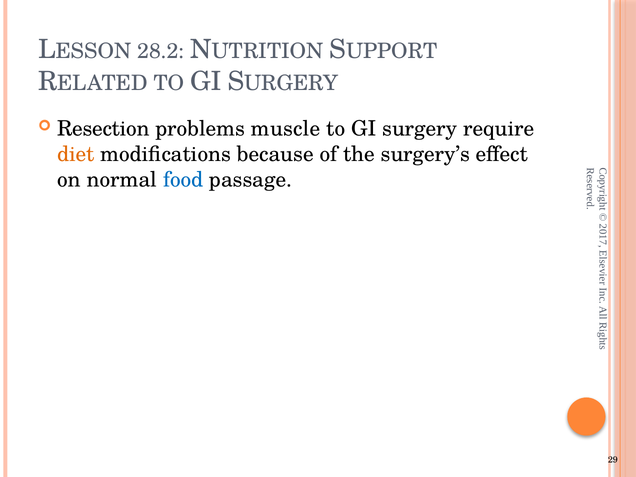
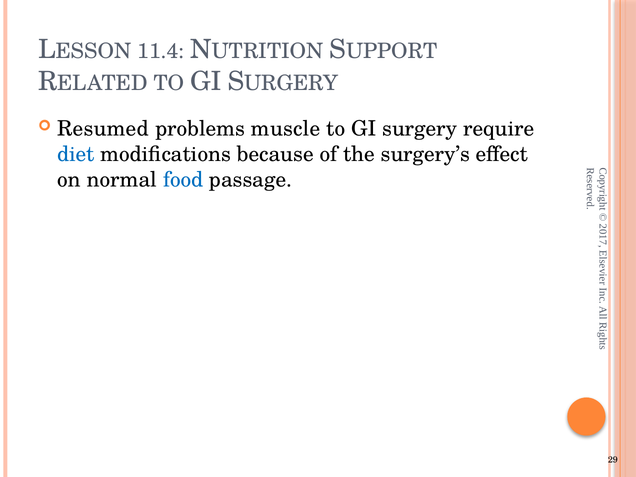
28.2: 28.2 -> 11.4
Resection: Resection -> Resumed
diet colour: orange -> blue
